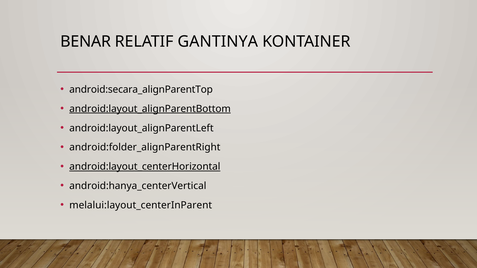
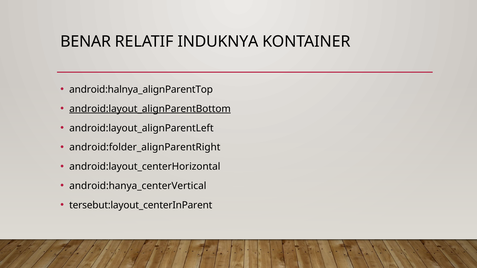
GANTINYA: GANTINYA -> INDUKNYA
android:secara_alignParentTop: android:secara_alignParentTop -> android:halnya_alignParentTop
android:layout_centerHorizontal underline: present -> none
melalui:layout_centerInParent: melalui:layout_centerInParent -> tersebut:layout_centerInParent
